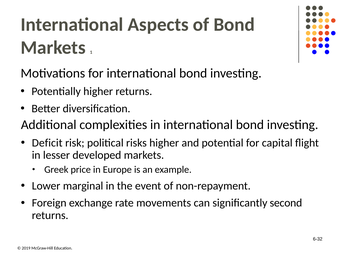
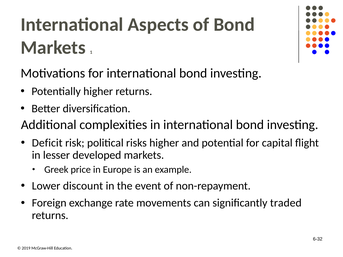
marginal: marginal -> discount
second: second -> traded
